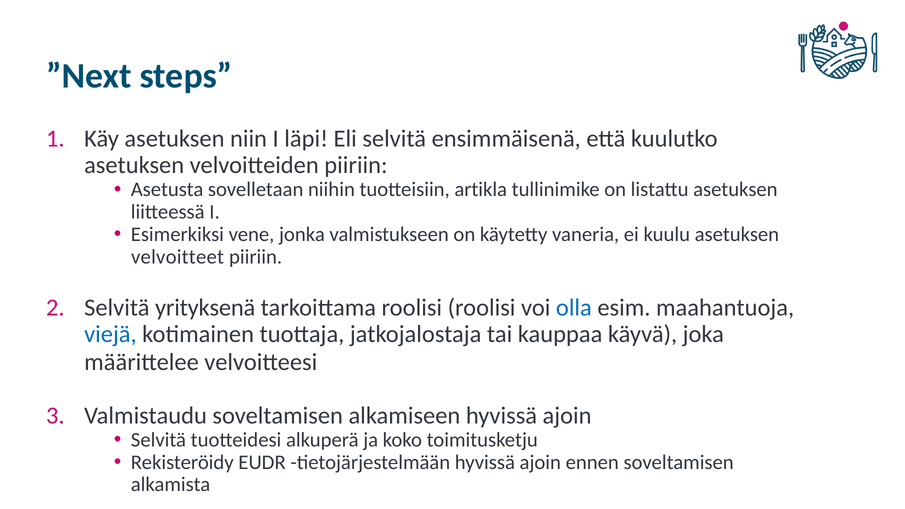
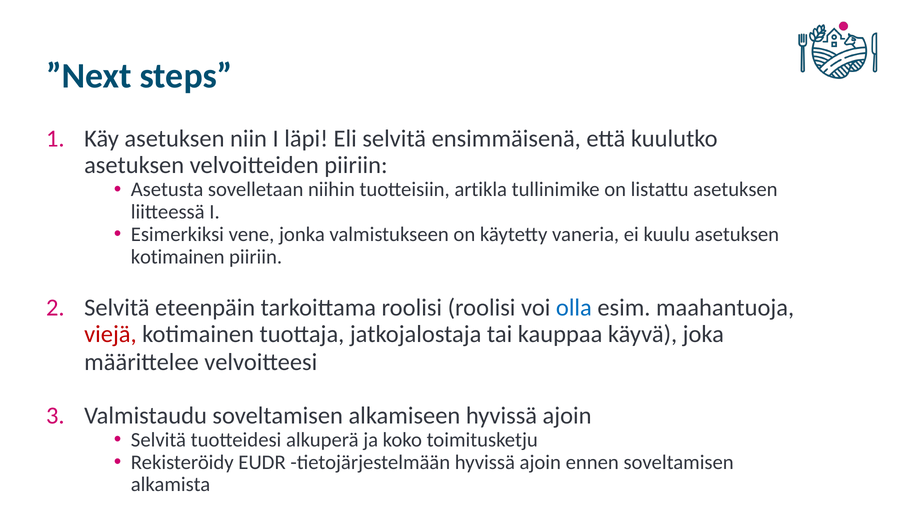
velvoitteet at (178, 257): velvoitteet -> kotimainen
yrityksenä: yrityksenä -> eteenpäin
viejä colour: blue -> red
